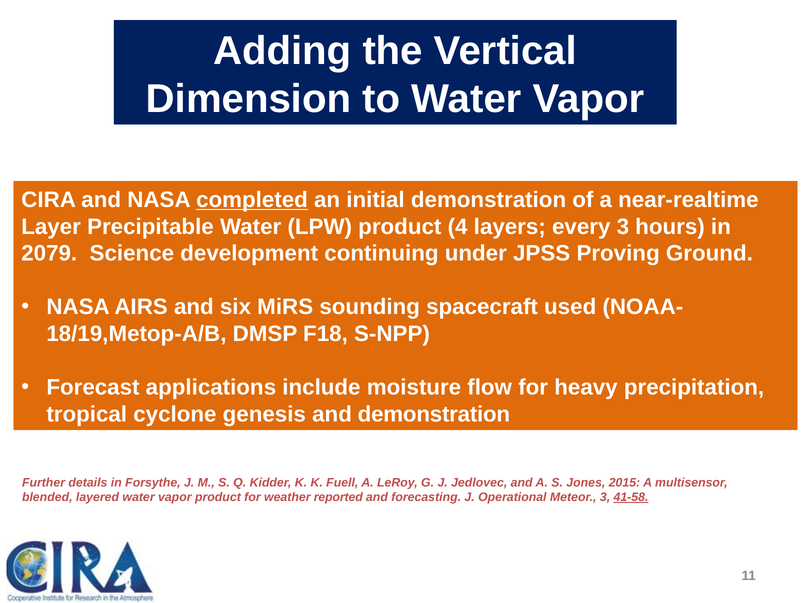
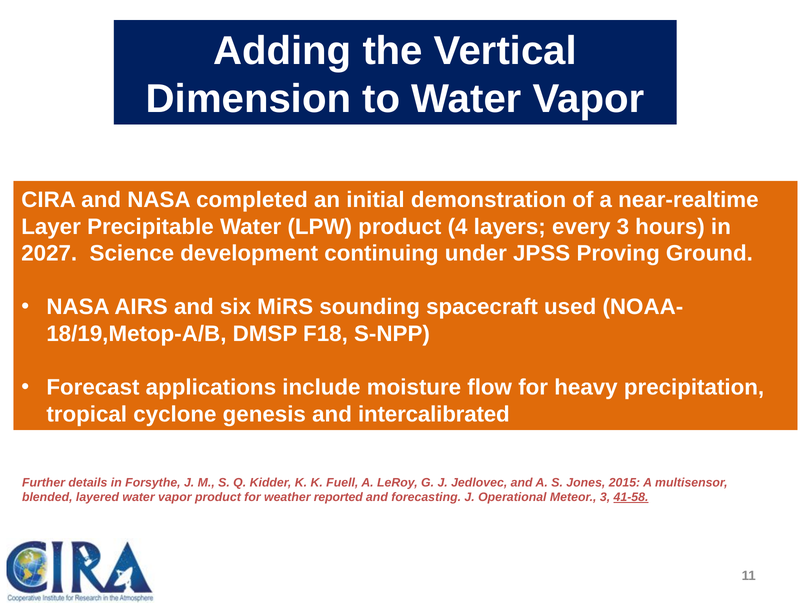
completed underline: present -> none
2079: 2079 -> 2027
and demonstration: demonstration -> intercalibrated
